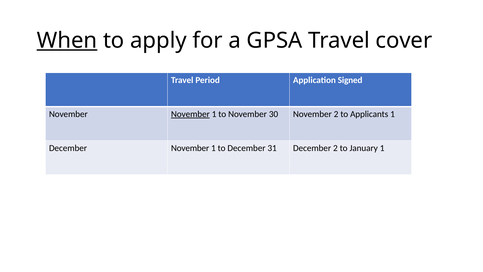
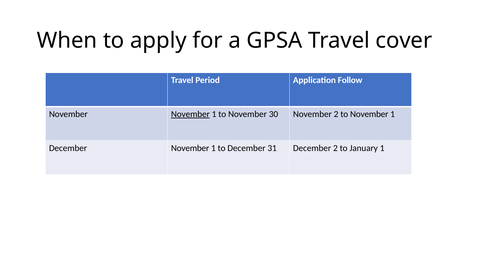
When underline: present -> none
Signed: Signed -> Follow
2 to Applicants: Applicants -> November
